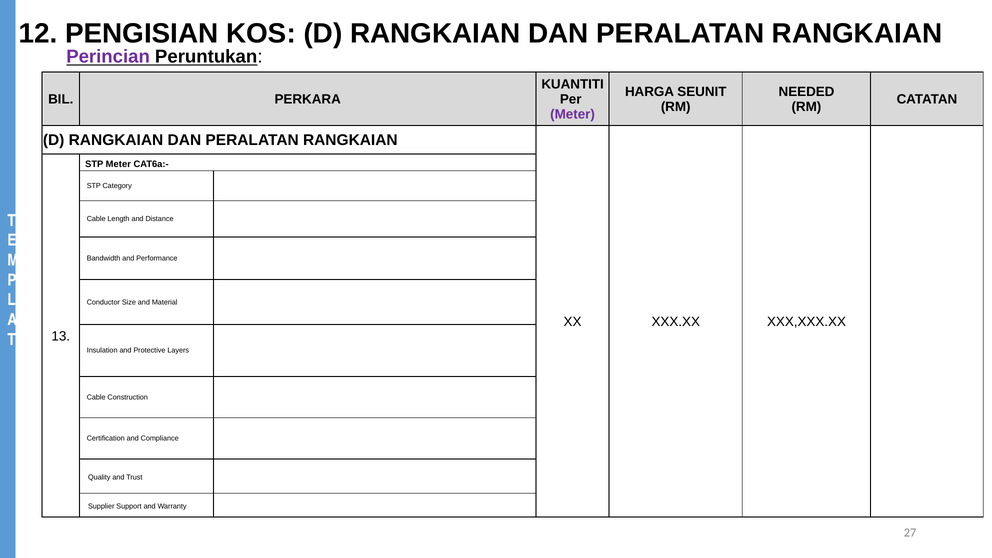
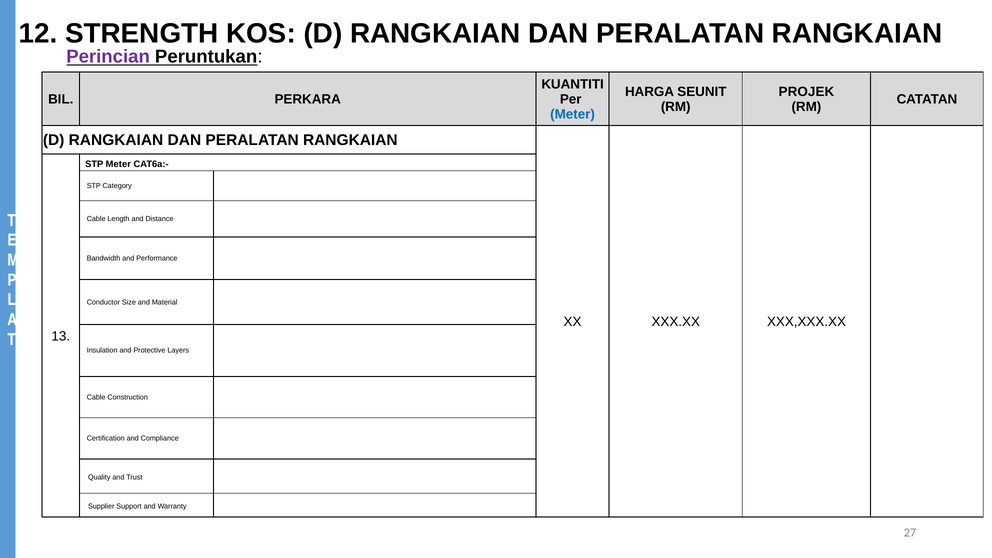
PENGISIAN: PENGISIAN -> STRENGTH
NEEDED: NEEDED -> PROJEK
Meter at (573, 114) colour: purple -> blue
